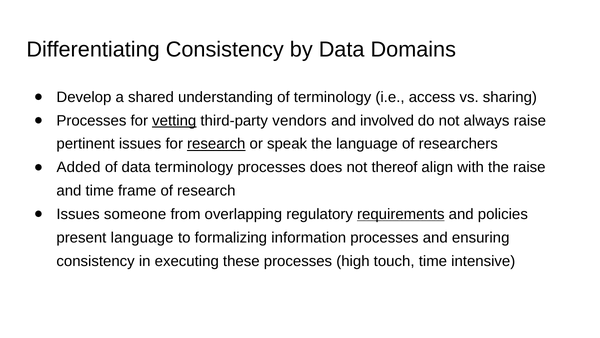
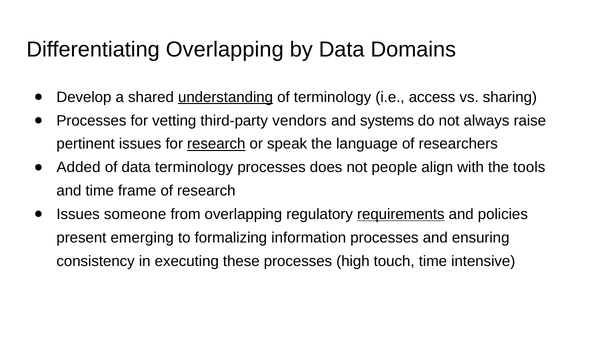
Differentiating Consistency: Consistency -> Overlapping
understanding underline: none -> present
vetting underline: present -> none
involved: involved -> systems
thereof: thereof -> people
the raise: raise -> tools
present language: language -> emerging
